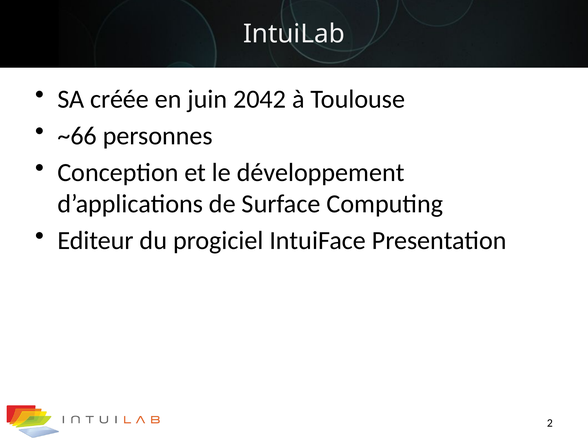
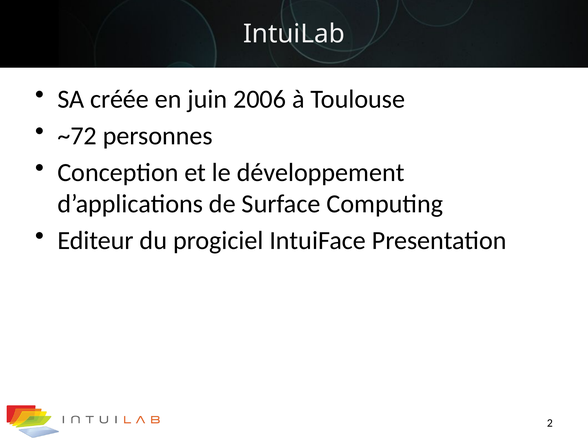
2042: 2042 -> 2006
~66: ~66 -> ~72
